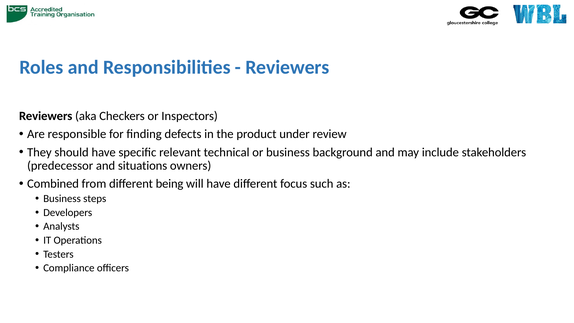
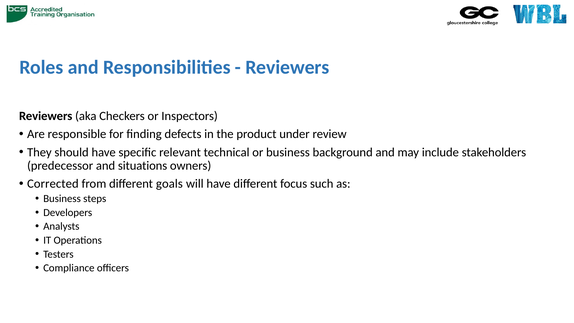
Combined: Combined -> Corrected
being: being -> goals
